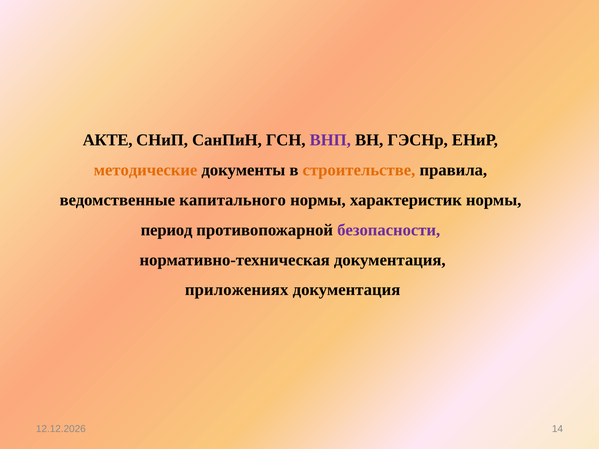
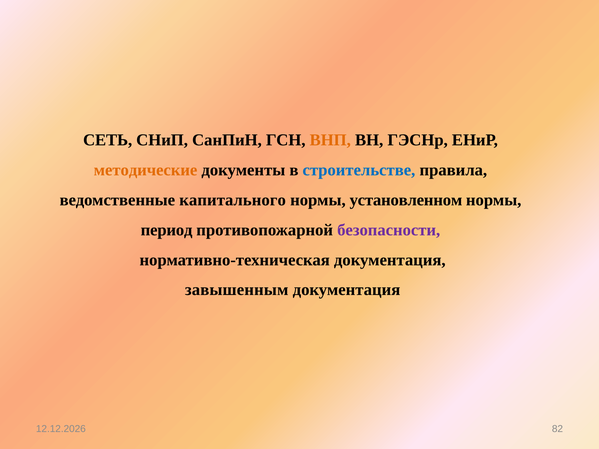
АКТЕ: АКТЕ -> СЕТЬ
ВНП colour: purple -> orange
строительстве colour: orange -> blue
характеристик: характеристик -> установленном
приложениях: приложениях -> завышенным
14: 14 -> 82
